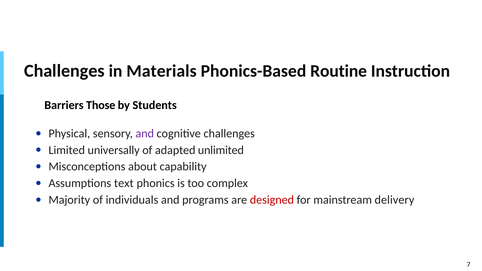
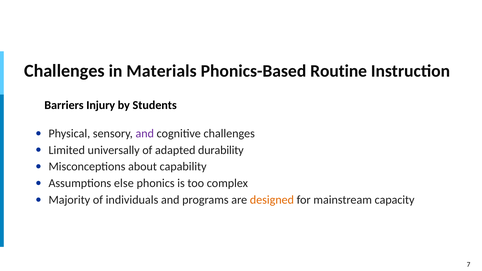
Those: Those -> Injury
unlimited: unlimited -> durability
text: text -> else
designed colour: red -> orange
delivery: delivery -> capacity
